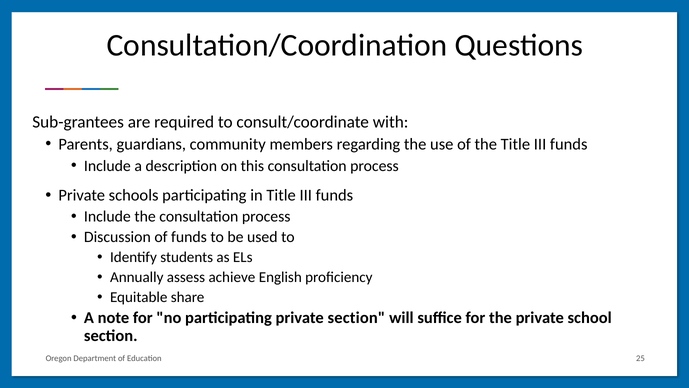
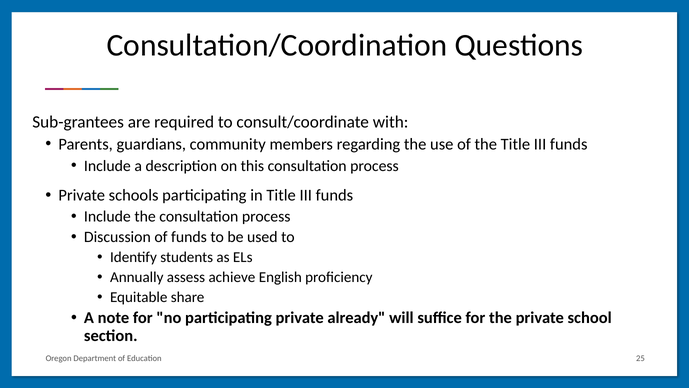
private section: section -> already
